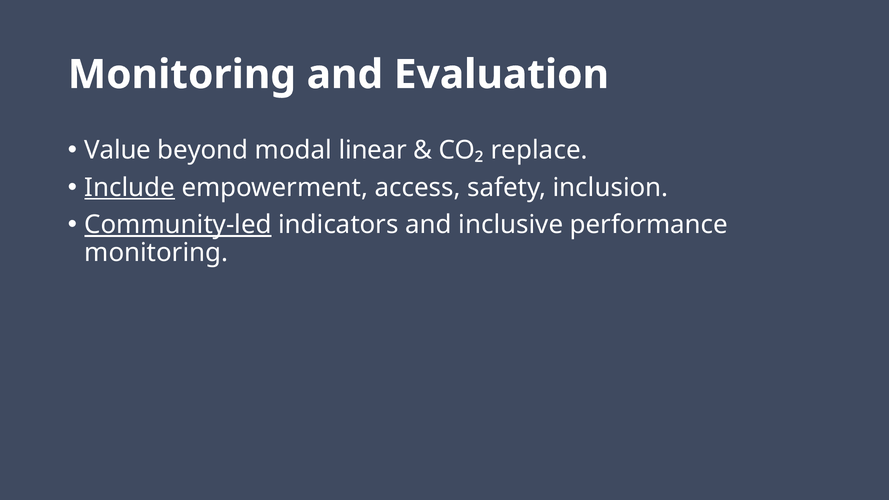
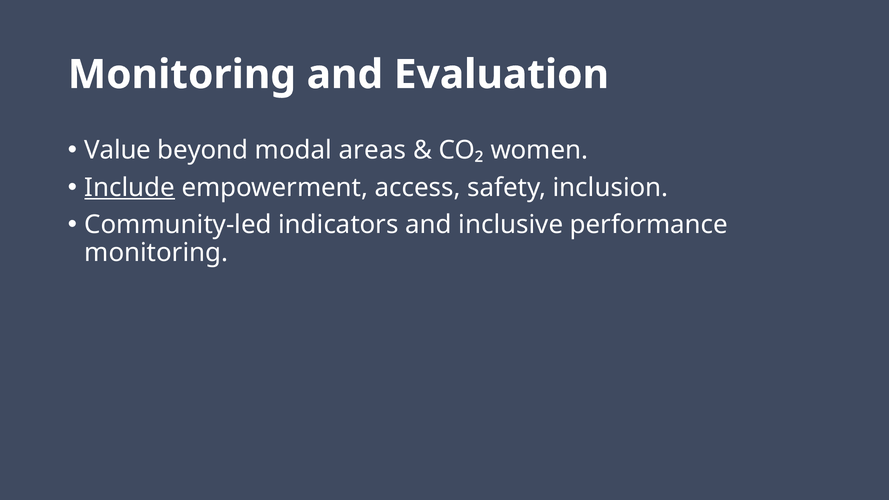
linear: linear -> areas
replace: replace -> women
Community-led underline: present -> none
